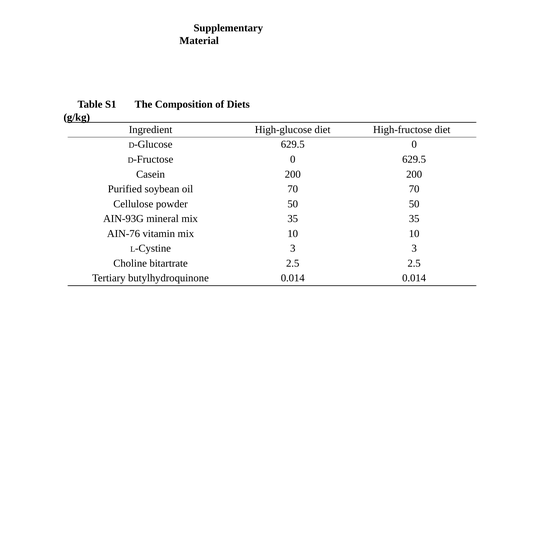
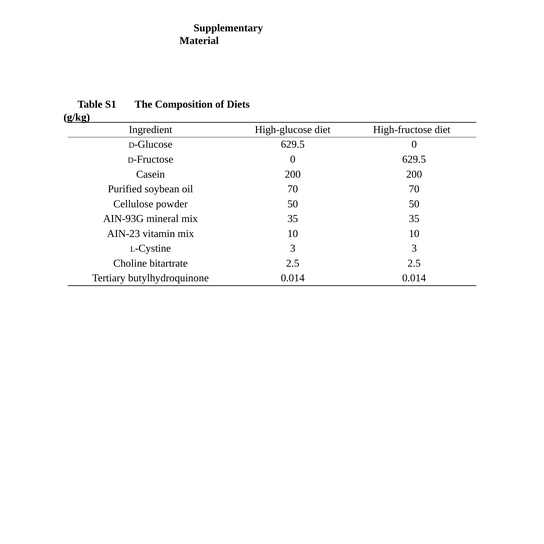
AIN-76: AIN-76 -> AIN-23
